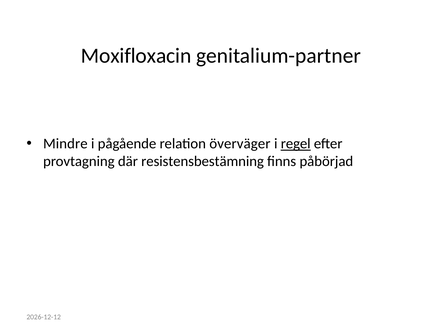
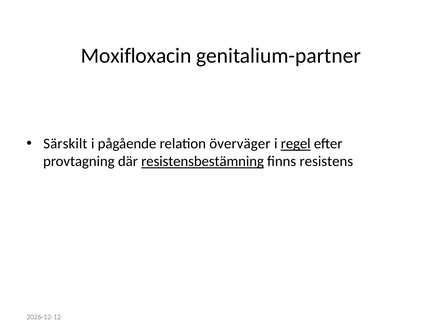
Mindre: Mindre -> Särskilt
resistensbestämning underline: none -> present
påbörjad: påbörjad -> resistens
